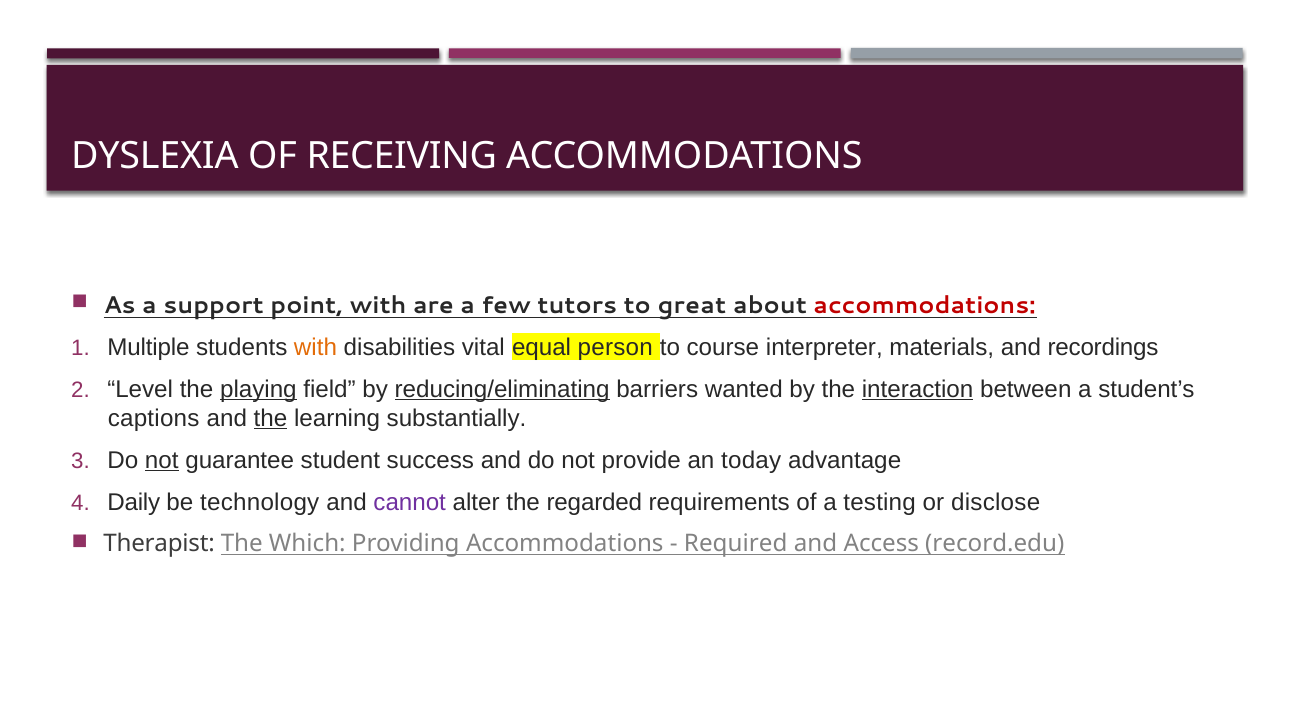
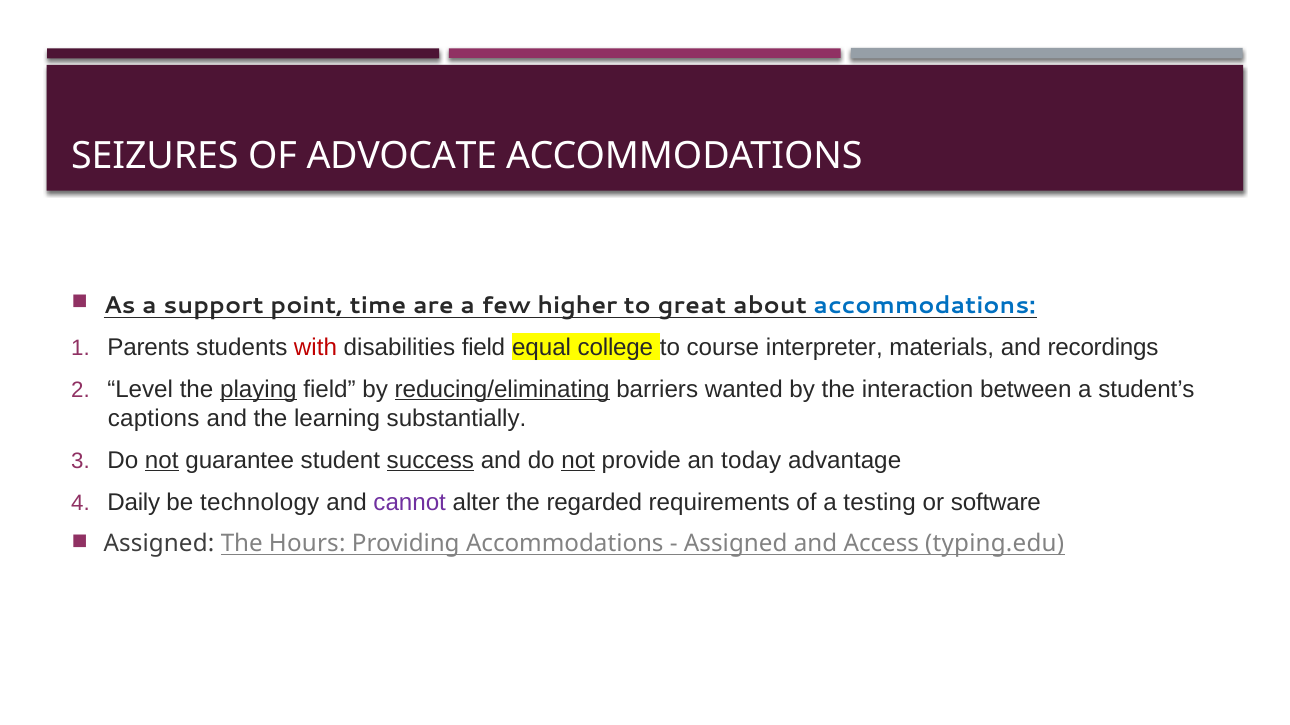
DYSLEXIA: DYSLEXIA -> SEIZURES
RECEIVING: RECEIVING -> ADVOCATE
point with: with -> time
tutors: tutors -> higher
accommodations at (925, 306) colour: red -> blue
Multiple: Multiple -> Parents
with at (315, 348) colour: orange -> red
disabilities vital: vital -> field
person: person -> college
interaction underline: present -> none
the at (270, 419) underline: present -> none
success underline: none -> present
not at (578, 461) underline: none -> present
disclose: disclose -> software
Therapist at (159, 544): Therapist -> Assigned
Which: Which -> Hours
Required at (736, 544): Required -> Assigned
record.edu: record.edu -> typing.edu
